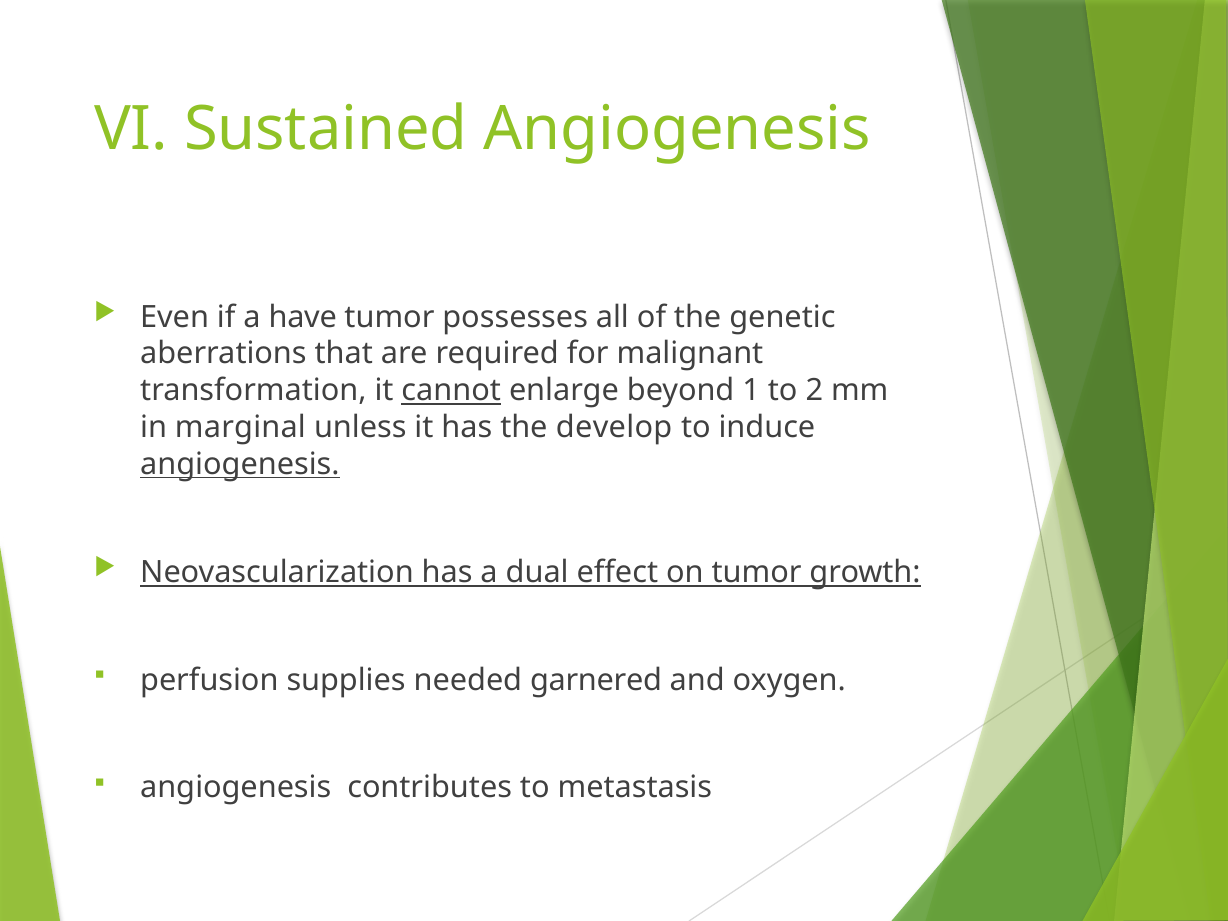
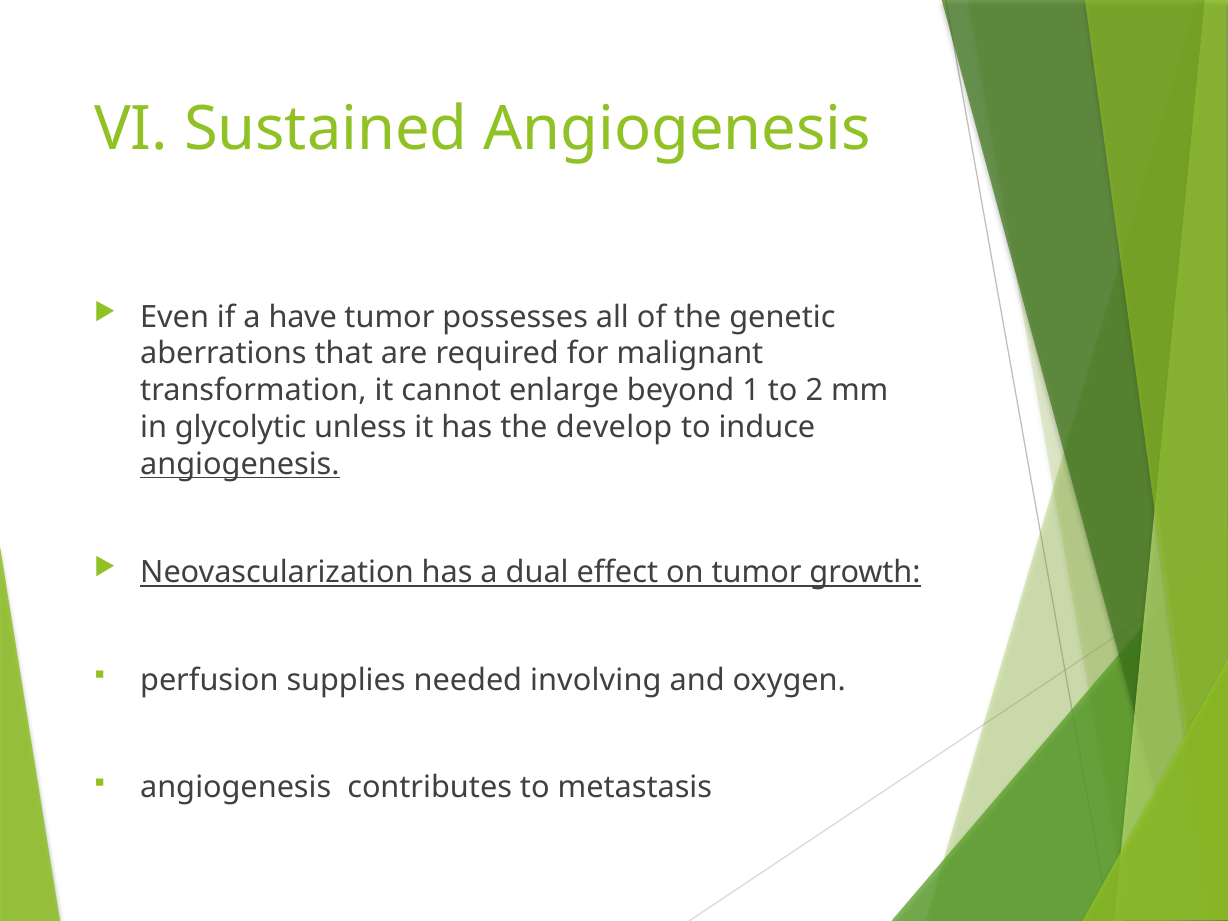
cannot underline: present -> none
marginal: marginal -> glycolytic
garnered: garnered -> involving
